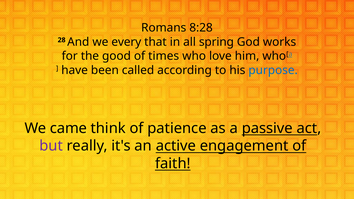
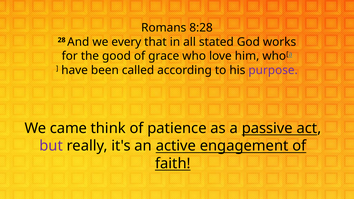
spring: spring -> stated
times: times -> grace
purpose colour: blue -> purple
